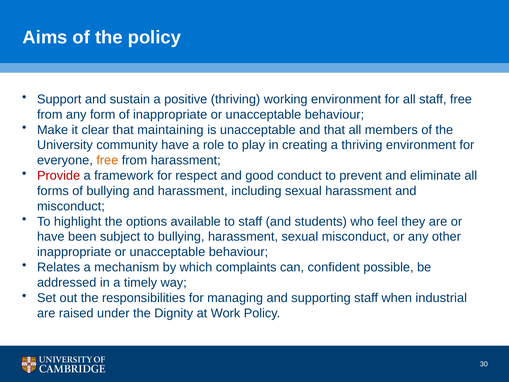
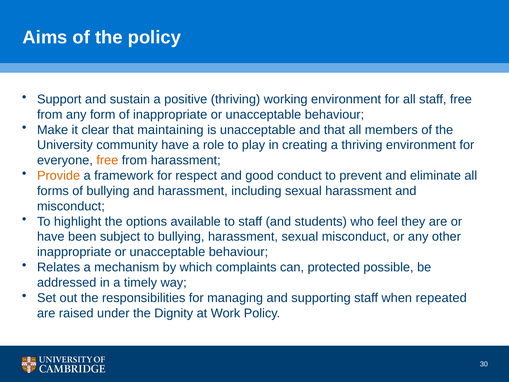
Provide colour: red -> orange
confident: confident -> protected
industrial: industrial -> repeated
